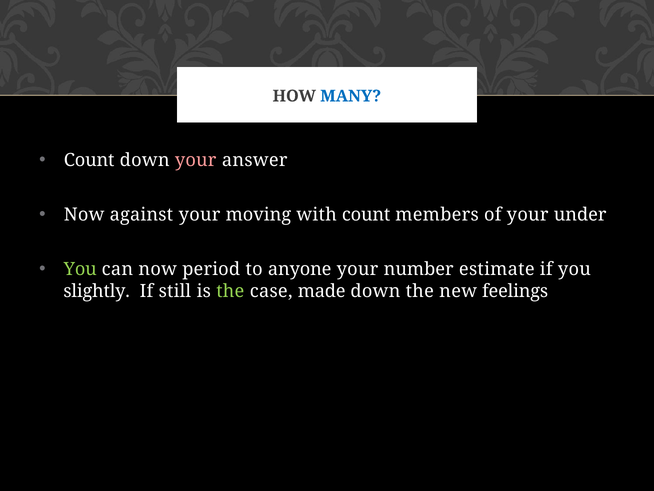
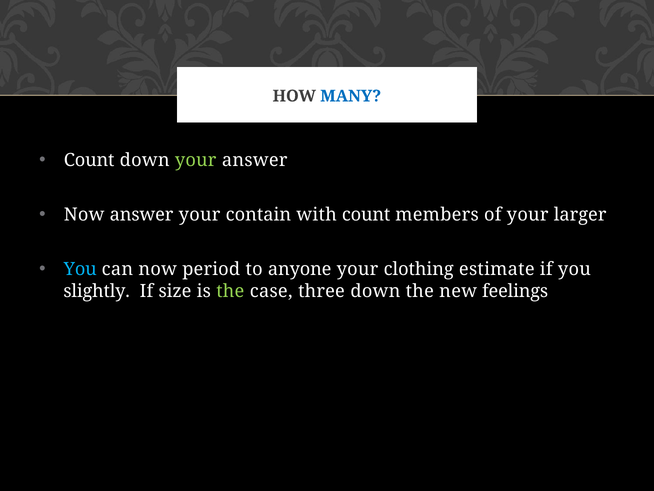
your at (196, 160) colour: pink -> light green
Now against: against -> answer
moving: moving -> contain
under: under -> larger
You at (80, 269) colour: light green -> light blue
number: number -> clothing
still: still -> size
made: made -> three
